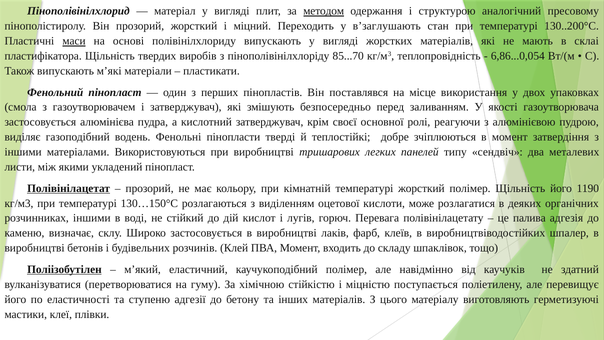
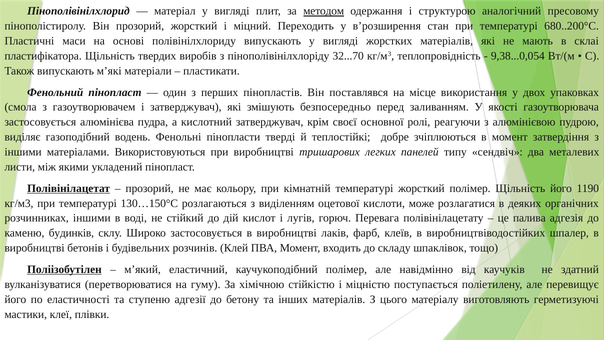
в’заглушають: в’заглушають -> в’розширення
130..200°С: 130..200°С -> 680..200°С
маси underline: present -> none
85...70: 85...70 -> 32...70
6,86...0,054: 6,86...0,054 -> 9,38...0,054
визначає: визначає -> будинків
